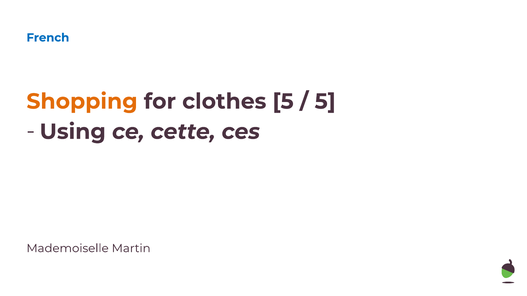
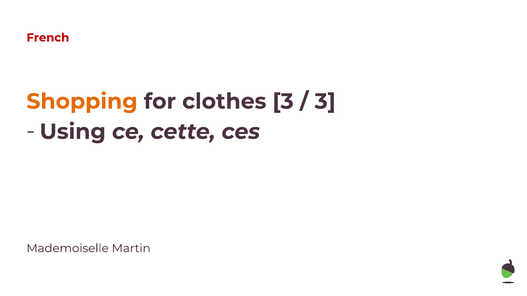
French colour: blue -> red
clothes 5: 5 -> 3
5 at (325, 102): 5 -> 3
